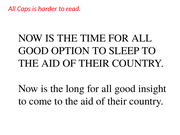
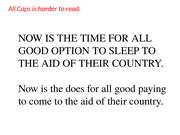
long: long -> does
insight: insight -> paying
